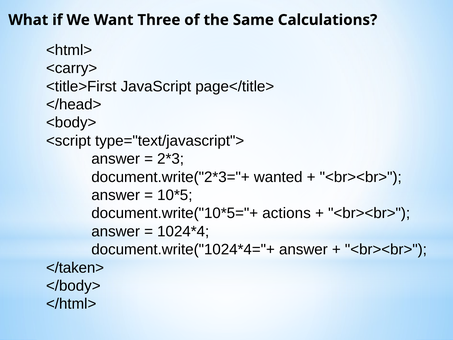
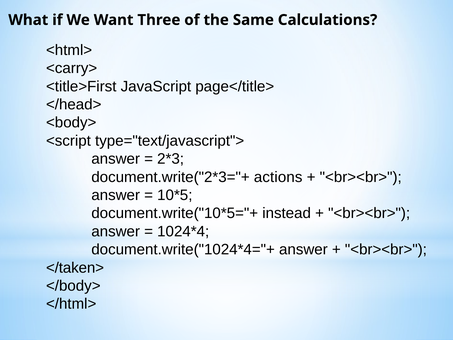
wanted: wanted -> actions
actions: actions -> instead
